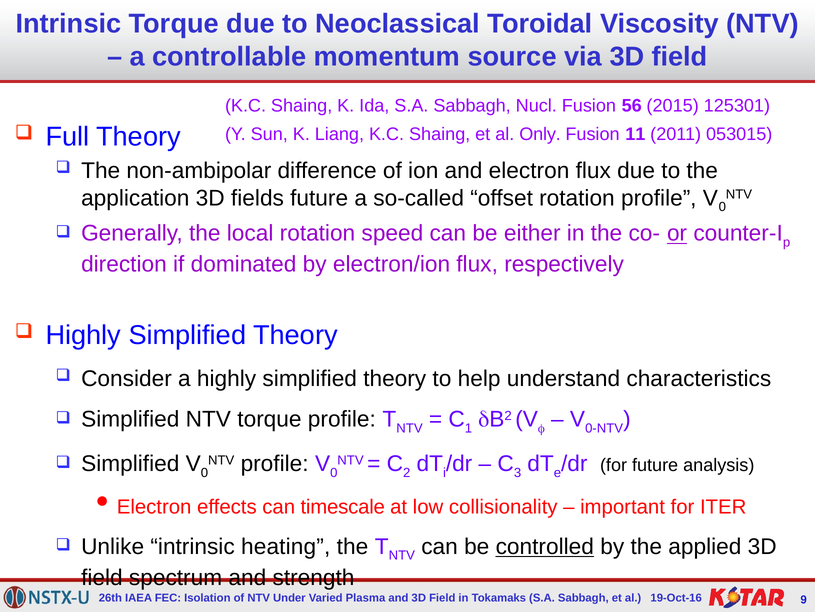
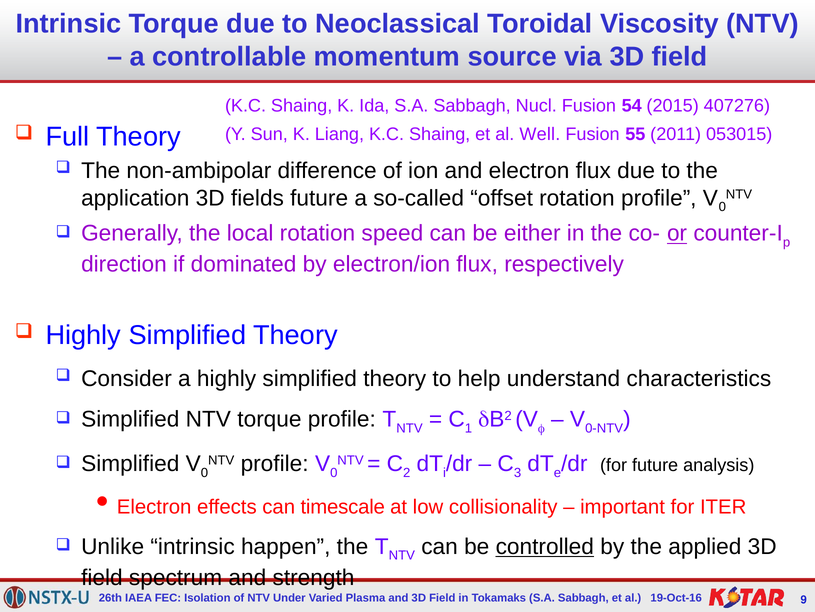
56: 56 -> 54
125301: 125301 -> 407276
Only: Only -> Well
11: 11 -> 55
heating: heating -> happen
